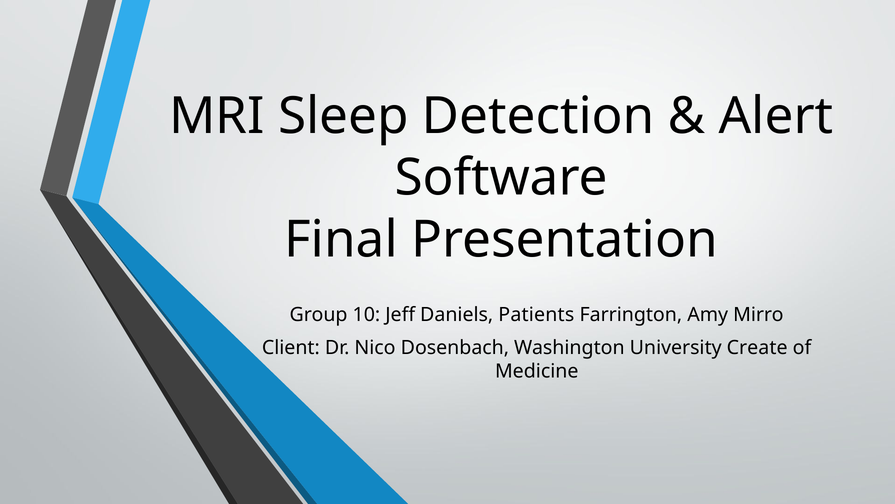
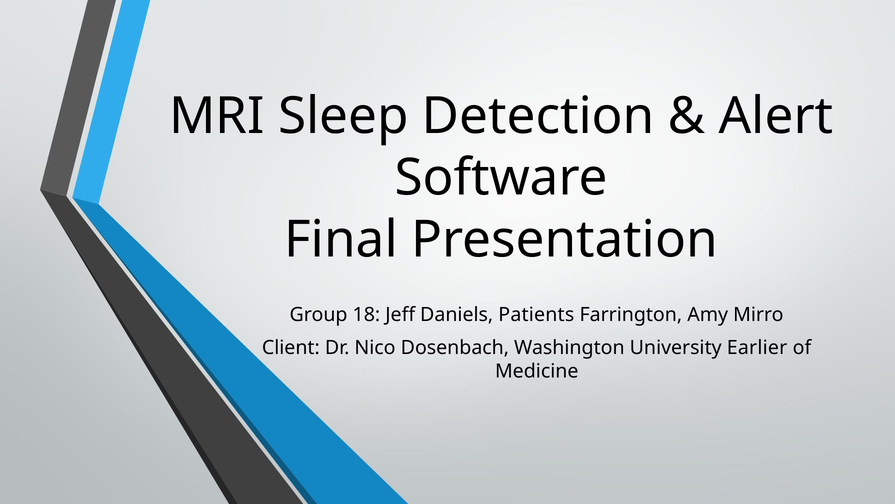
10: 10 -> 18
Create: Create -> Earlier
